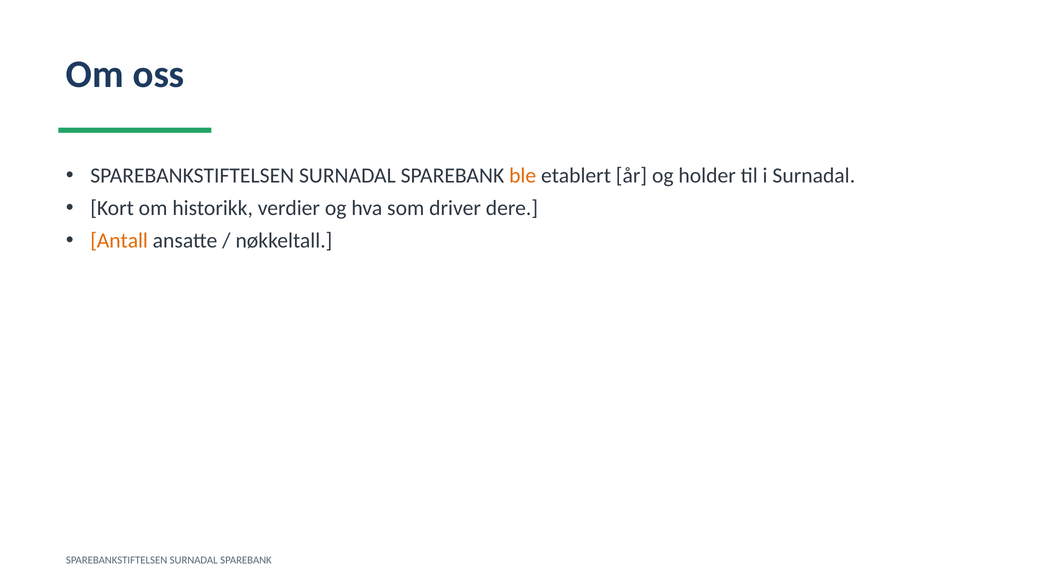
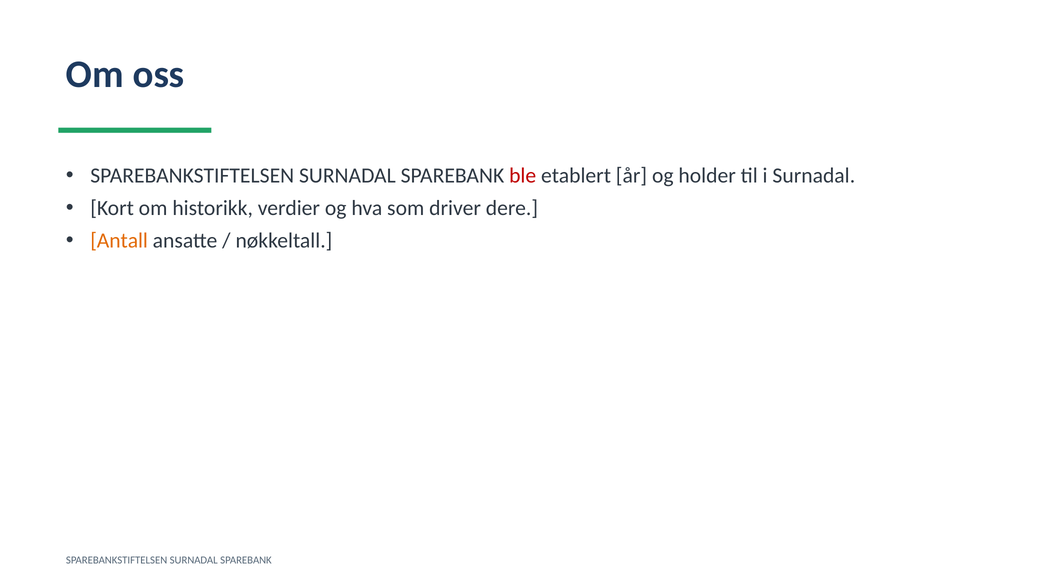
ble colour: orange -> red
